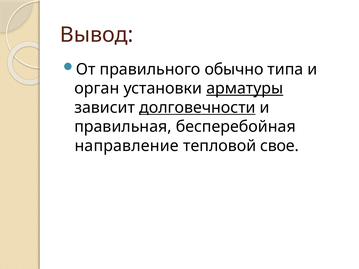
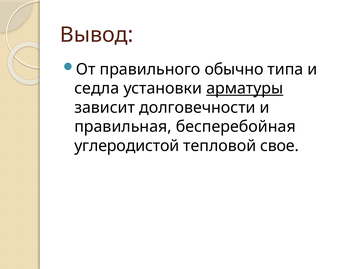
орган: орган -> седла
долговечности underline: present -> none
направление: направление -> углеродистой
